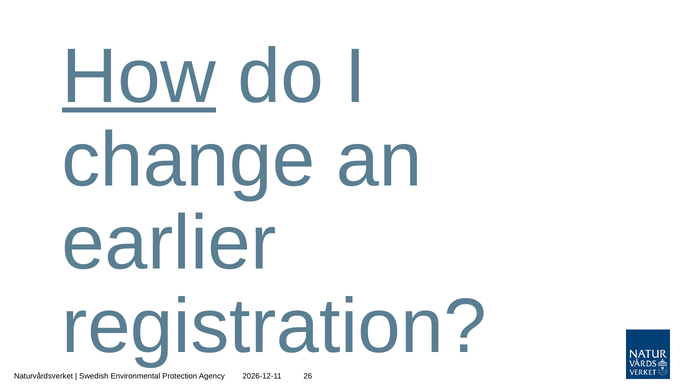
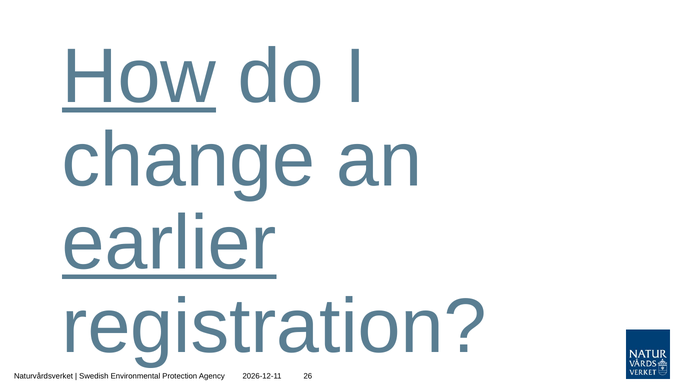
earlier underline: none -> present
